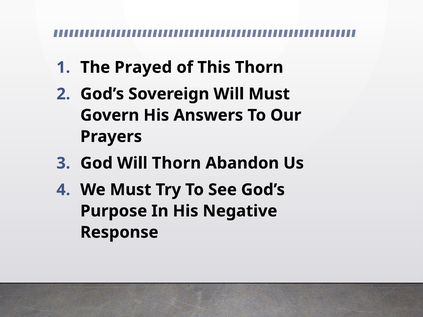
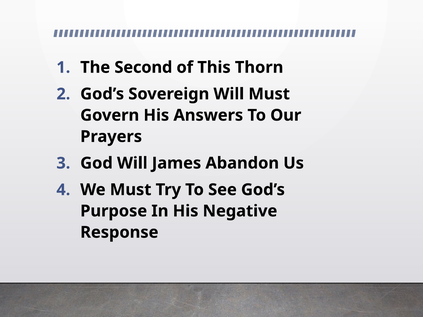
Prayed: Prayed -> Second
Will Thorn: Thorn -> James
